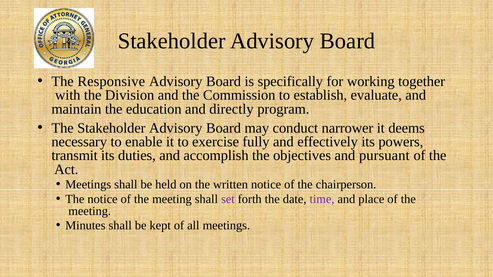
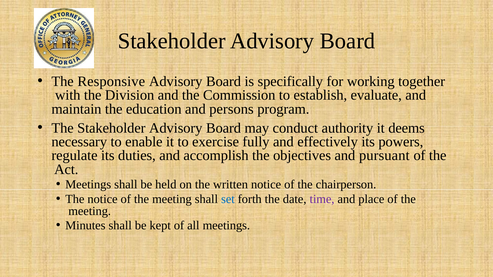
directly: directly -> persons
narrower: narrower -> authority
transmit: transmit -> regulate
set colour: purple -> blue
